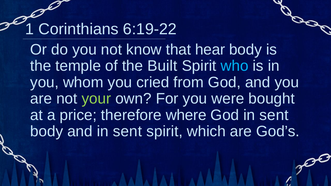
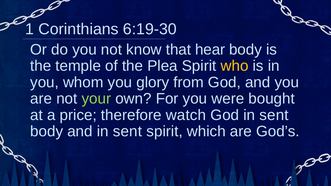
6:19-22: 6:19-22 -> 6:19-30
Built: Built -> Plea
who colour: light blue -> yellow
cried: cried -> glory
where: where -> watch
